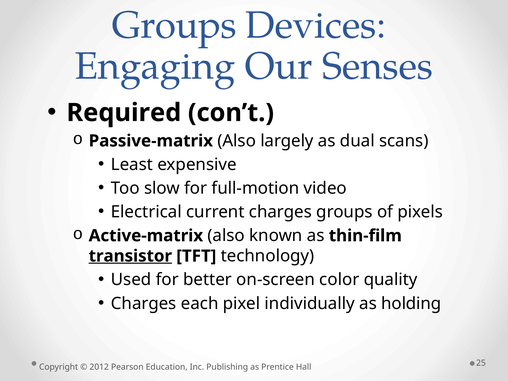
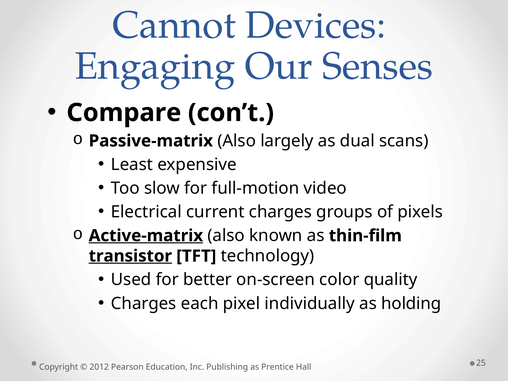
Groups at (174, 25): Groups -> Cannot
Required: Required -> Compare
Active-matrix underline: none -> present
